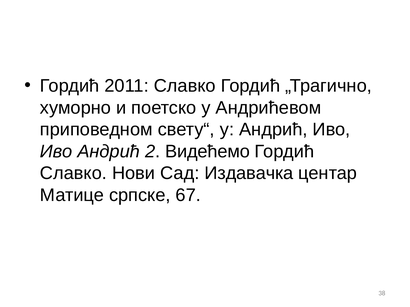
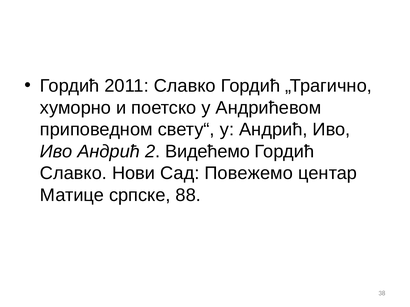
Издавачка: Издавачка -> Повежемо
67: 67 -> 88
